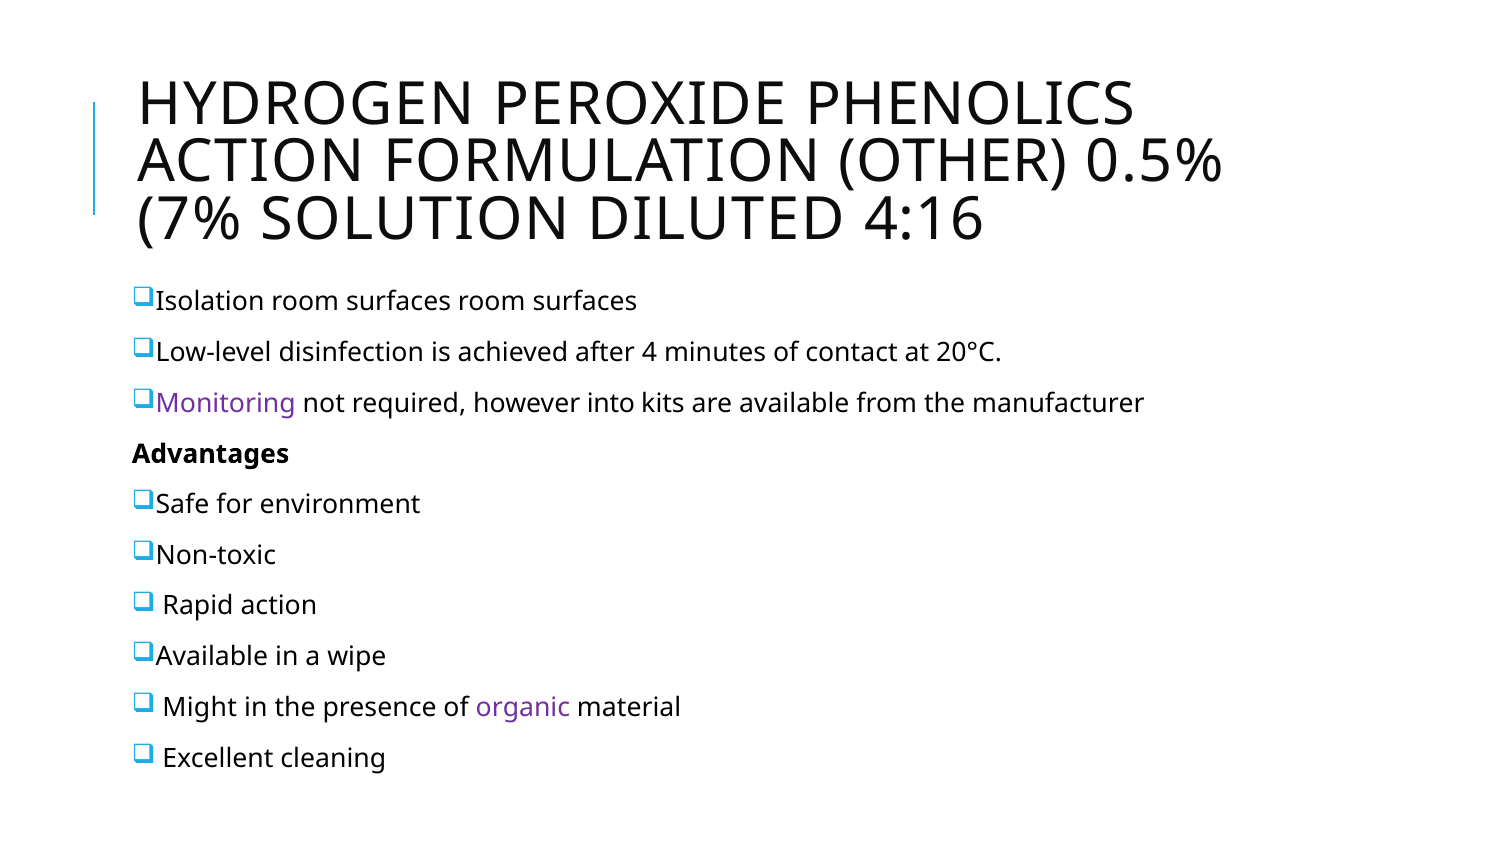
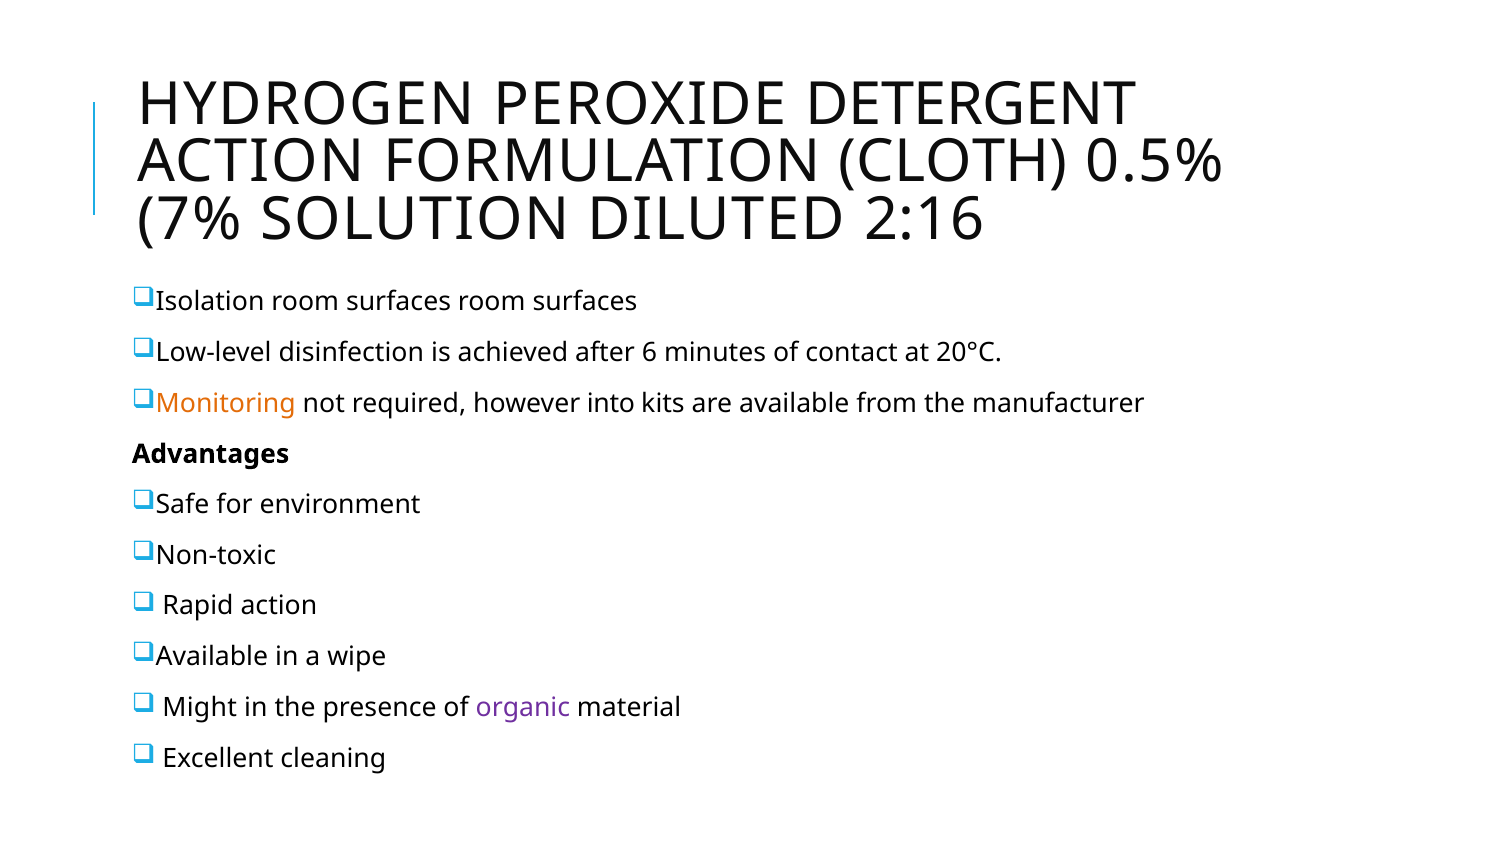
PHENOLICS: PHENOLICS -> DETERGENT
OTHER: OTHER -> CLOTH
4:16: 4:16 -> 2:16
4: 4 -> 6
Monitoring colour: purple -> orange
